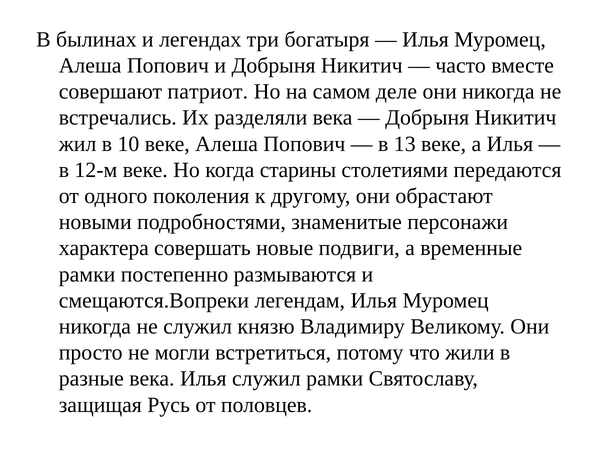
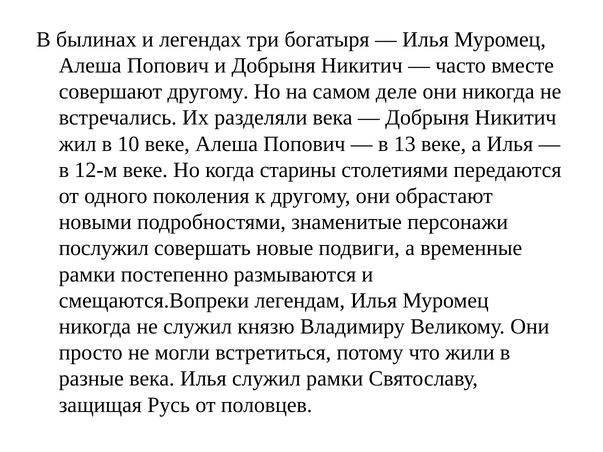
совершают патриот: патриот -> другому
характера: характера -> послужил
